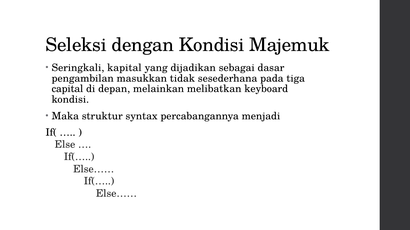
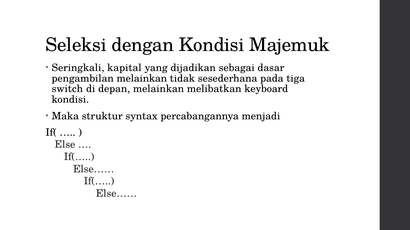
pengambilan masukkan: masukkan -> melainkan
capital: capital -> switch
